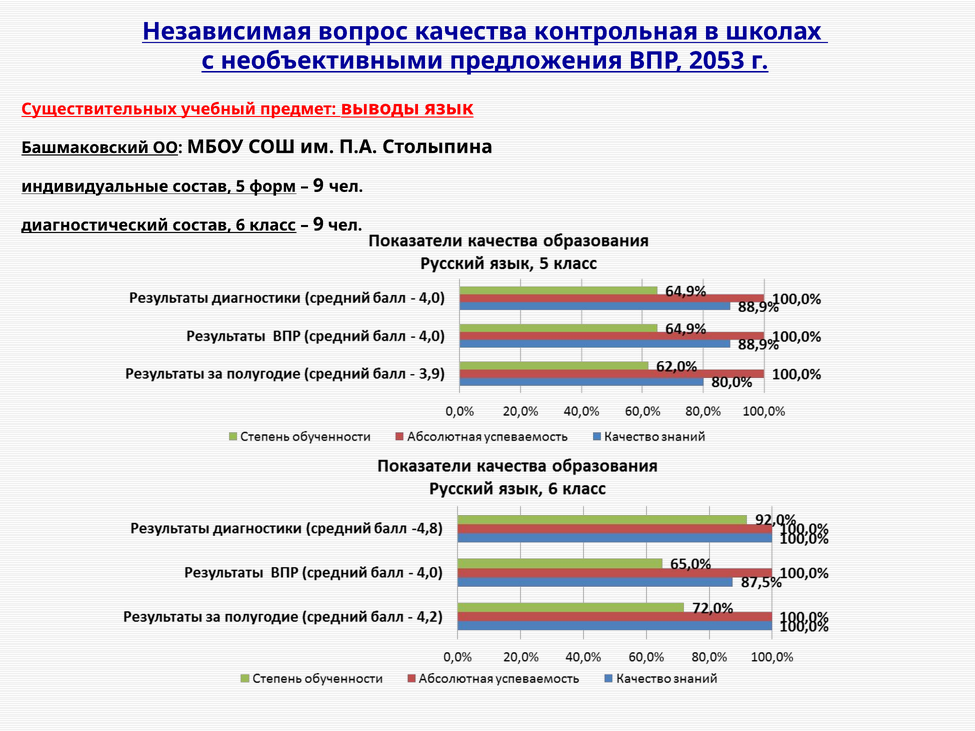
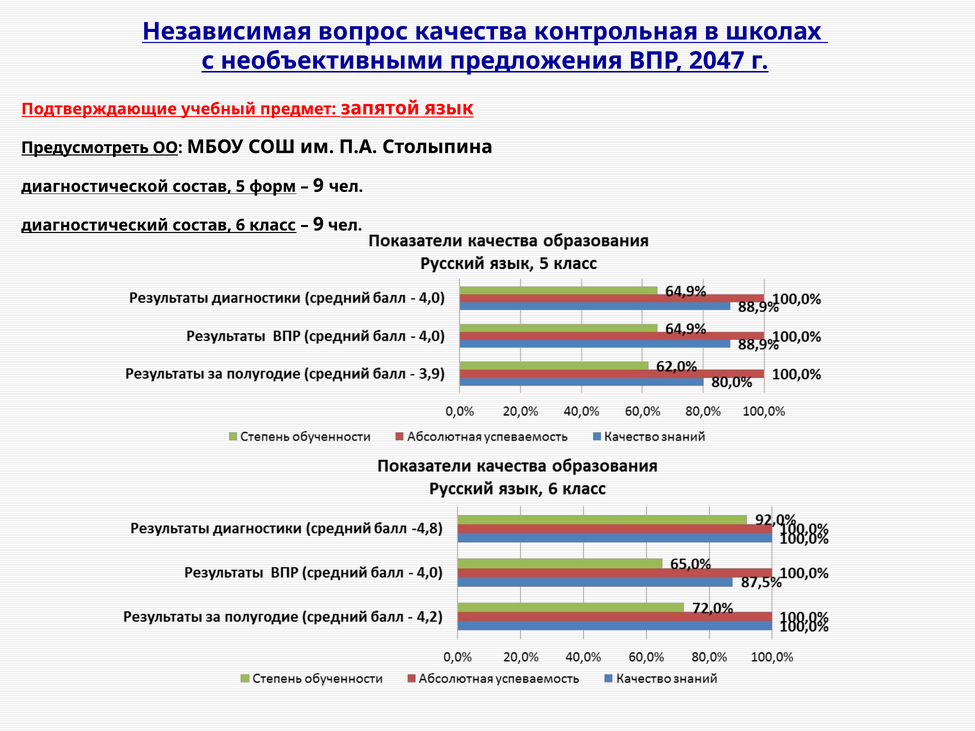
2053: 2053 -> 2047
Существительных: Существительных -> Подтверждающие
выводы: выводы -> запятой
Башмаковский: Башмаковский -> Предусмотреть
индивидуальные: индивидуальные -> диагностической
